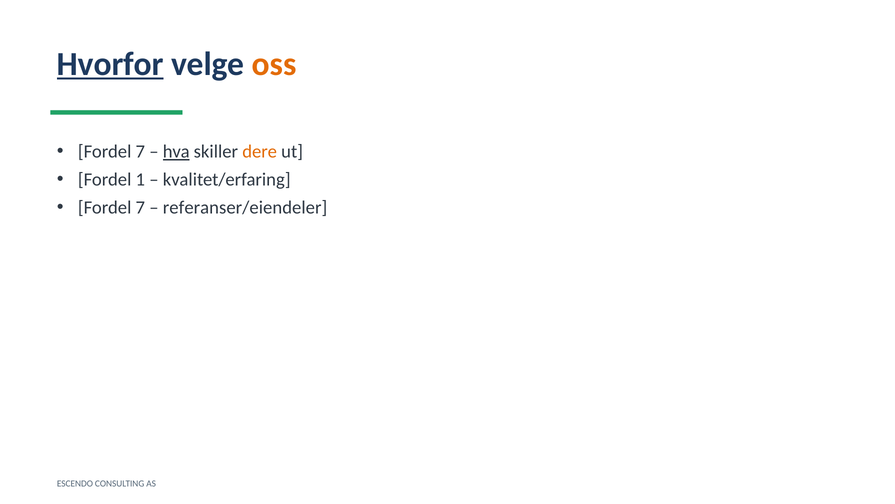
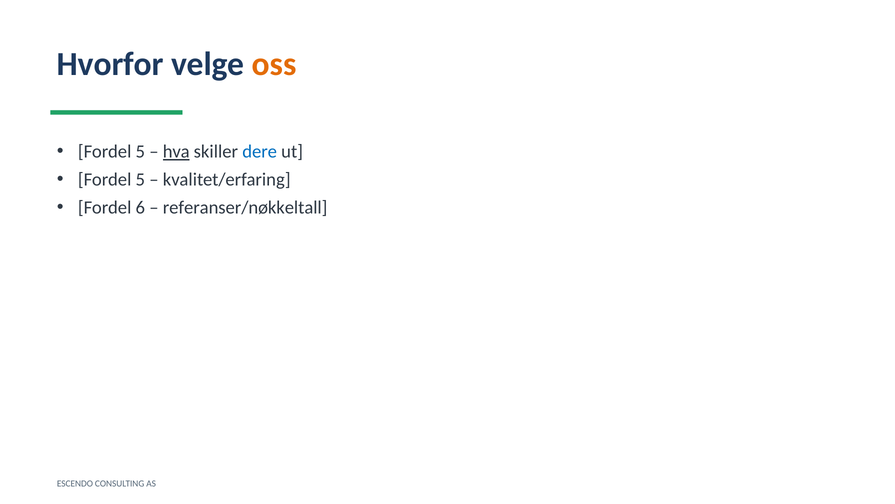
Hvorfor underline: present -> none
7 at (140, 152): 7 -> 5
dere colour: orange -> blue
1 at (140, 180): 1 -> 5
7 at (140, 208): 7 -> 6
referanser/eiendeler: referanser/eiendeler -> referanser/nøkkeltall
